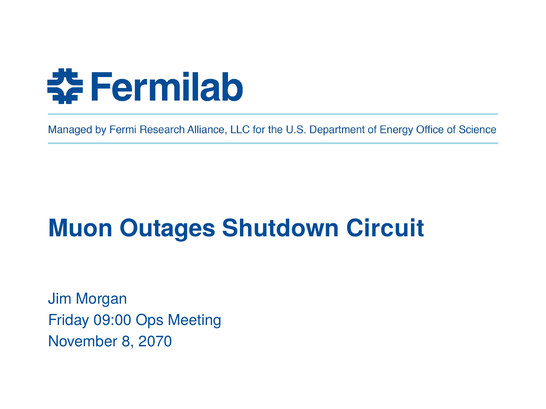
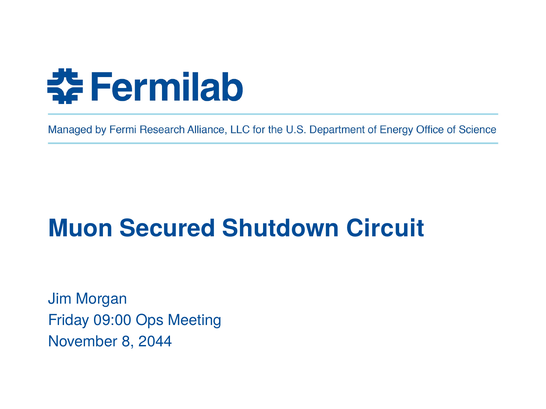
Outages: Outages -> Secured
2070: 2070 -> 2044
